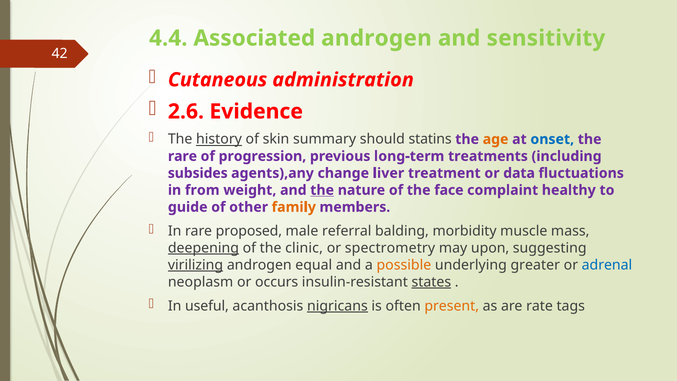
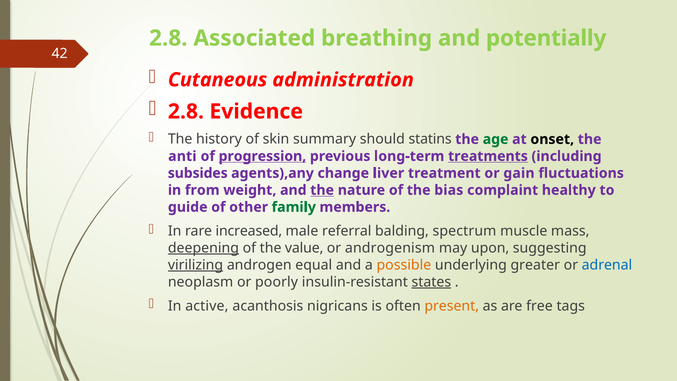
42 4.4: 4.4 -> 2.8
Associated androgen: androgen -> breathing
sensitivity: sensitivity -> potentially
2.6 at (186, 111): 2.6 -> 2.8
history underline: present -> none
age colour: orange -> green
onset colour: blue -> black
rare at (182, 156): rare -> anti
progression underline: none -> present
treatments underline: none -> present
data: data -> gain
face: face -> bias
family colour: orange -> green
proposed: proposed -> increased
morbidity: morbidity -> spectrum
clinic: clinic -> value
spectrometry: spectrometry -> androgenism
occurs: occurs -> poorly
useful: useful -> active
nigricans underline: present -> none
rate: rate -> free
